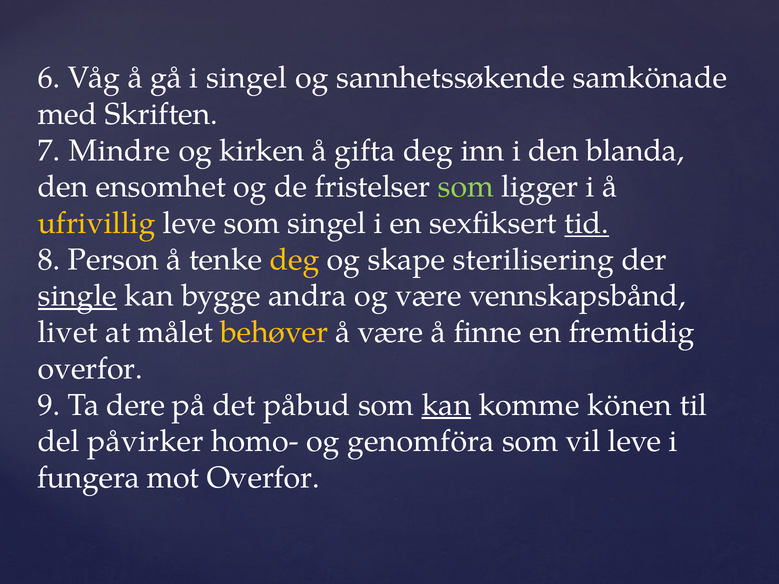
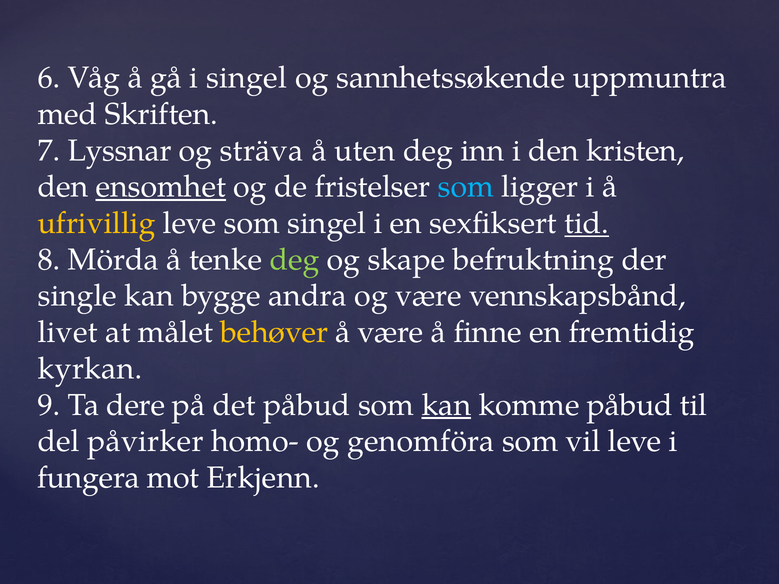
samkönade: samkönade -> uppmuntra
Mindre: Mindre -> Lyssnar
kirken: kirken -> sträva
gifta: gifta -> uten
blanda: blanda -> kristen
ensomhet underline: none -> present
som at (466, 187) colour: light green -> light blue
Person: Person -> Mörda
deg at (295, 260) colour: yellow -> light green
sterilisering: sterilisering -> befruktning
single underline: present -> none
overfor at (90, 369): overfor -> kyrkan
komme könen: könen -> påbud
mot Overfor: Overfor -> Erkjenn
